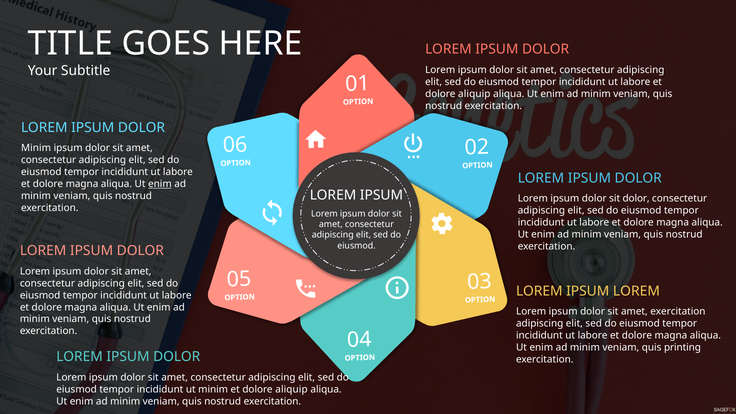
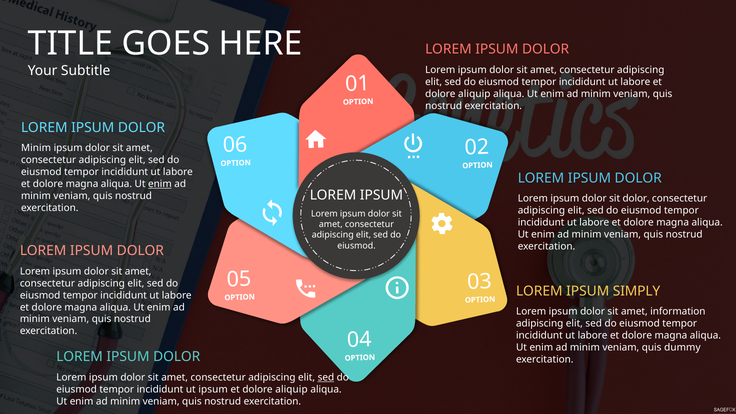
LOREM at (636, 291): LOREM -> SIMPLY
amet exercitation: exercitation -> information
printing: printing -> dummy
sed at (326, 377) underline: none -> present
ut minim: minim -> ipsum
